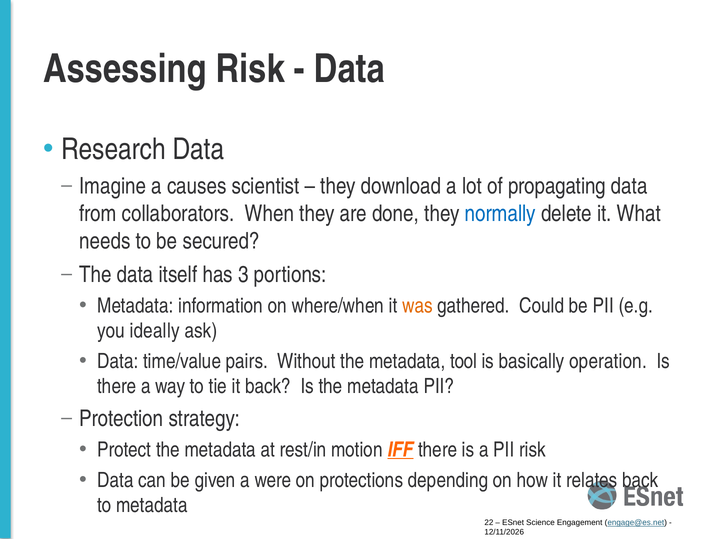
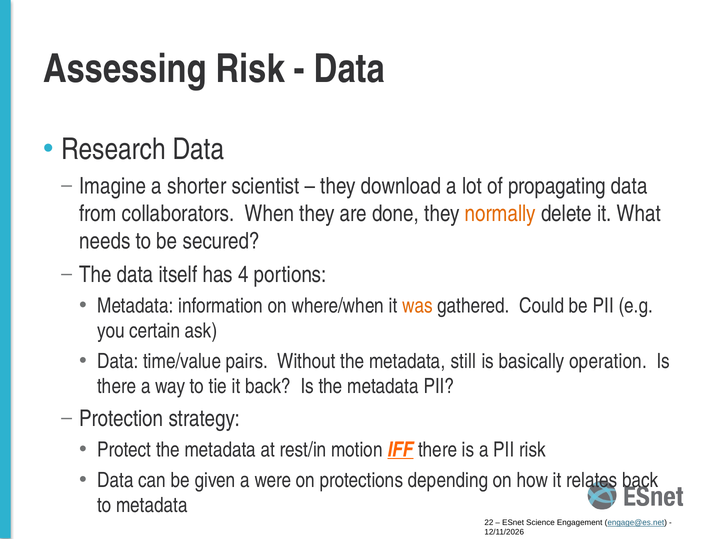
causes: causes -> shorter
normally colour: blue -> orange
3: 3 -> 4
ideally: ideally -> certain
tool: tool -> still
